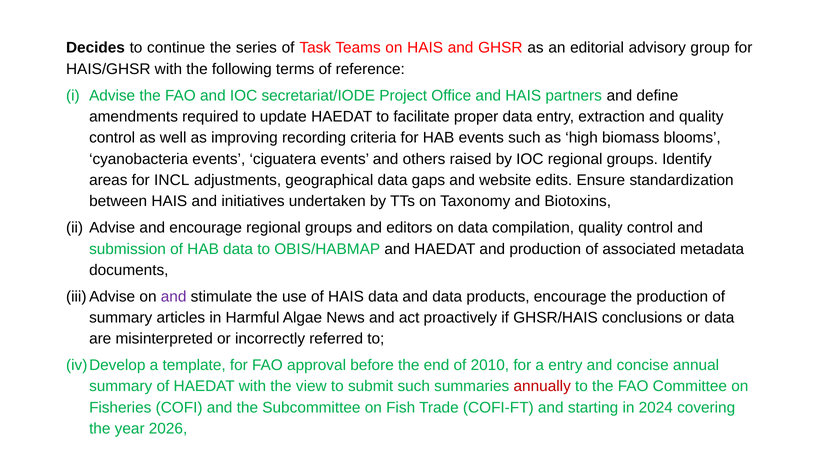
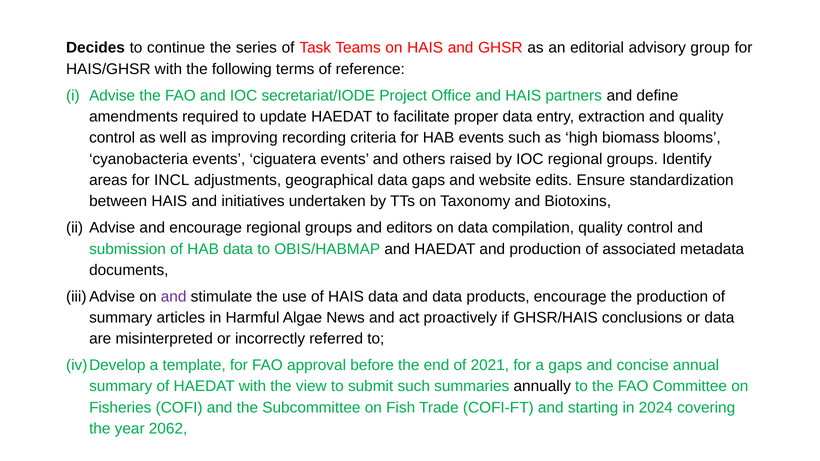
2010: 2010 -> 2021
a entry: entry -> gaps
annually colour: red -> black
2026: 2026 -> 2062
